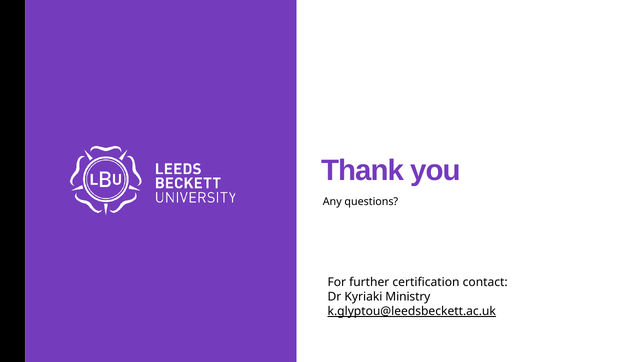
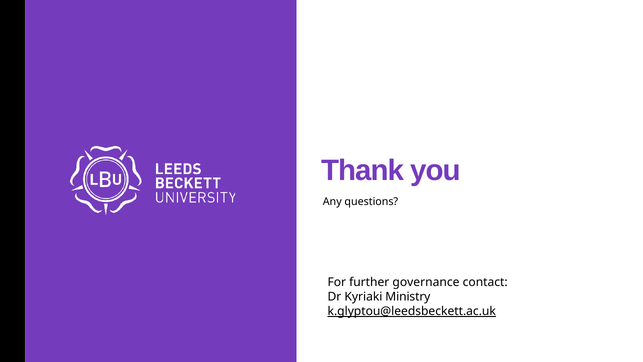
certification: certification -> governance
